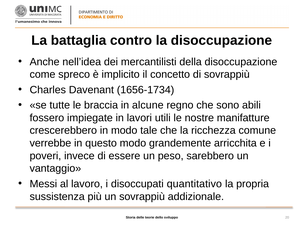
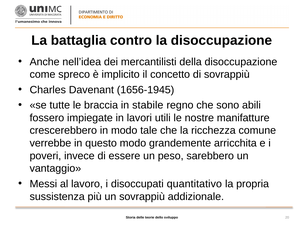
1656-1734: 1656-1734 -> 1656-1945
alcune: alcune -> stabile
